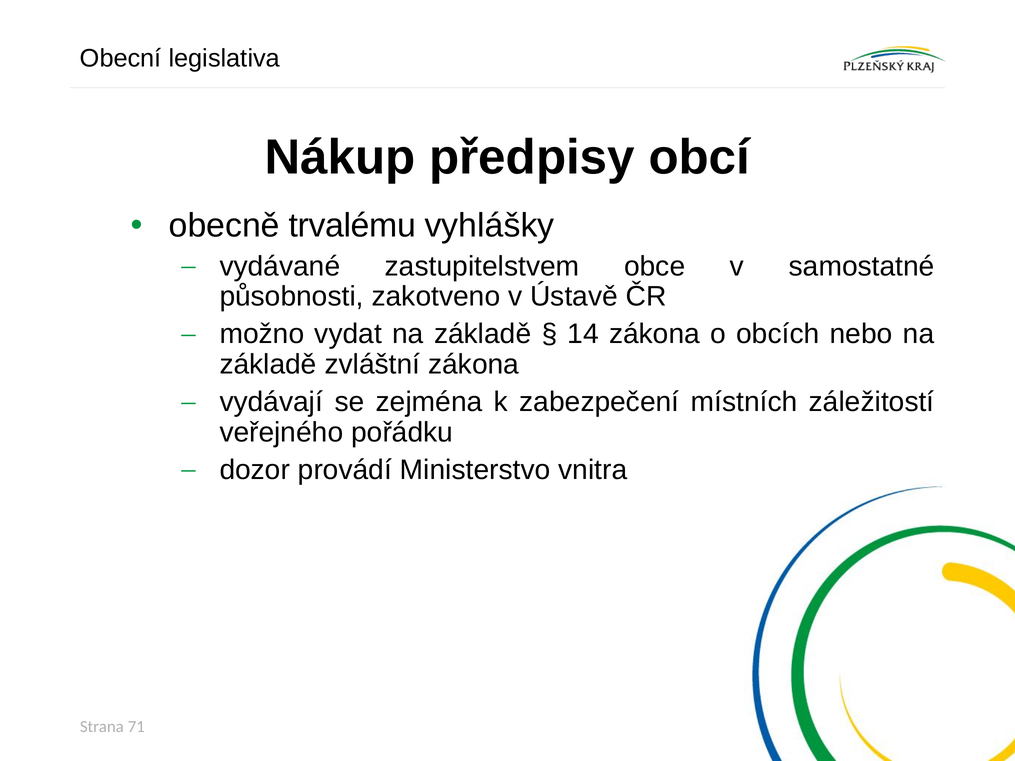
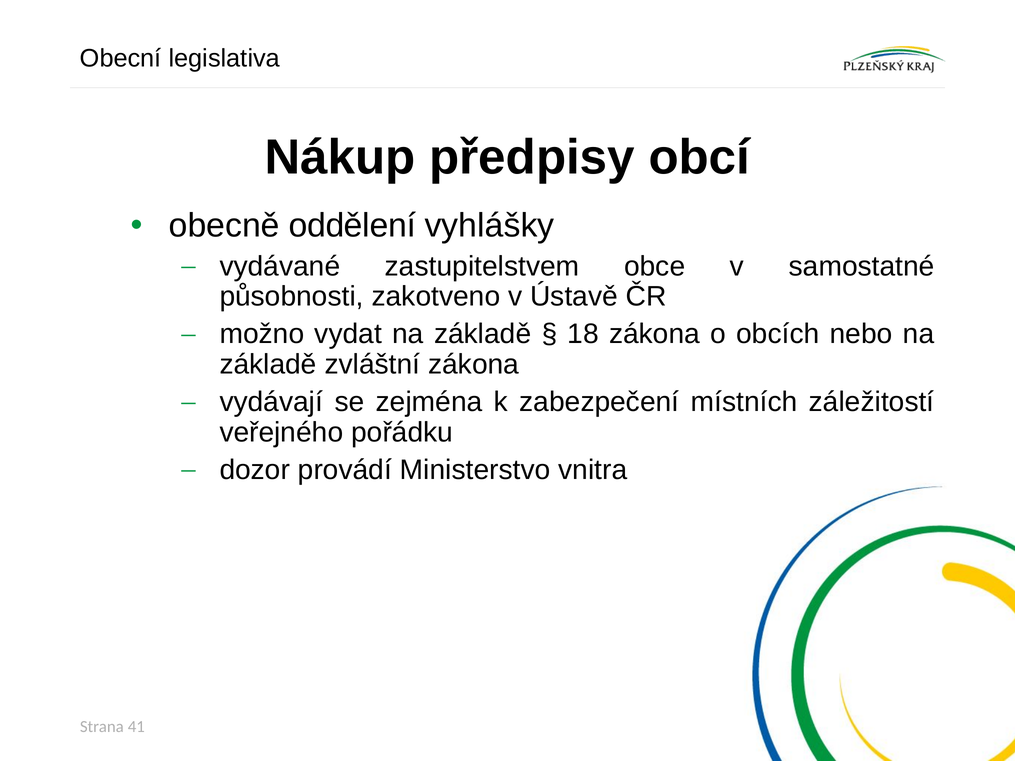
trvalému: trvalému -> oddělení
14: 14 -> 18
71: 71 -> 41
